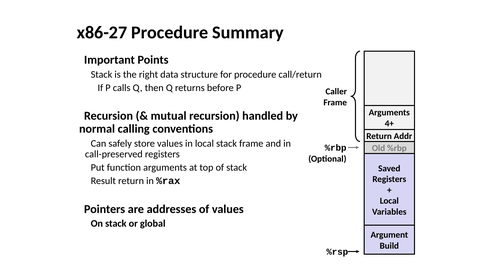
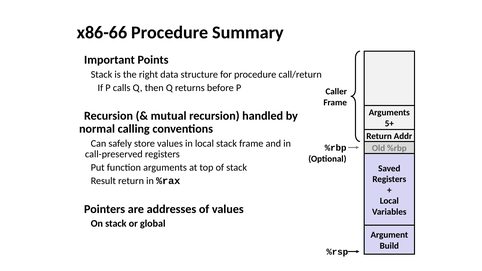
x86-27: x86-27 -> x86-66
4+: 4+ -> 5+
